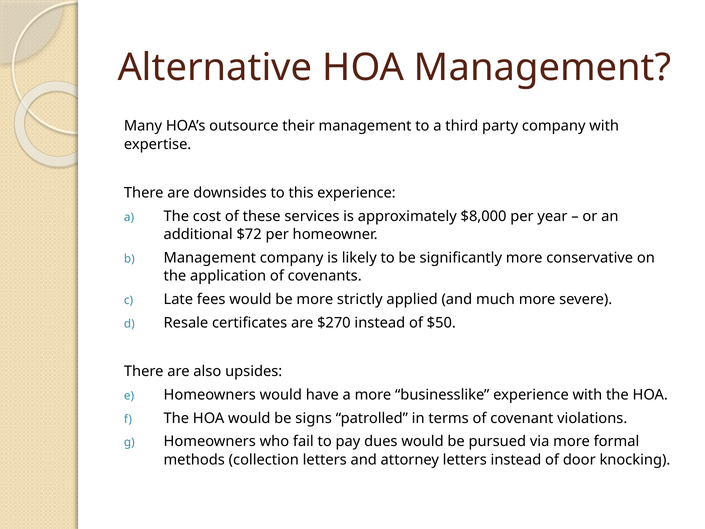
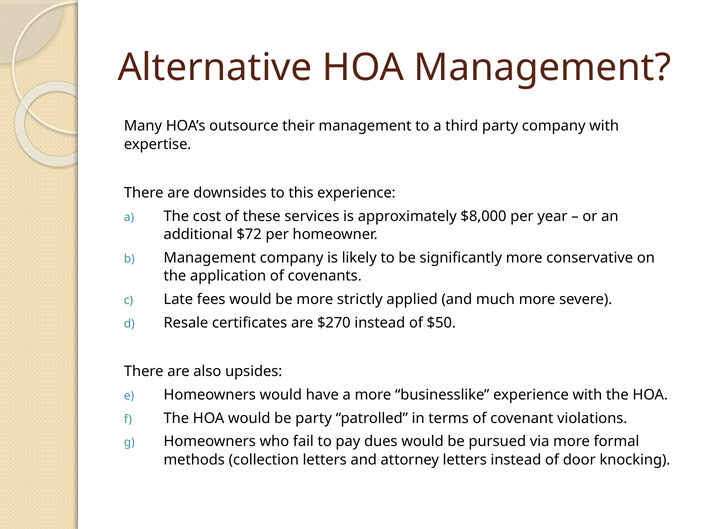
be signs: signs -> party
